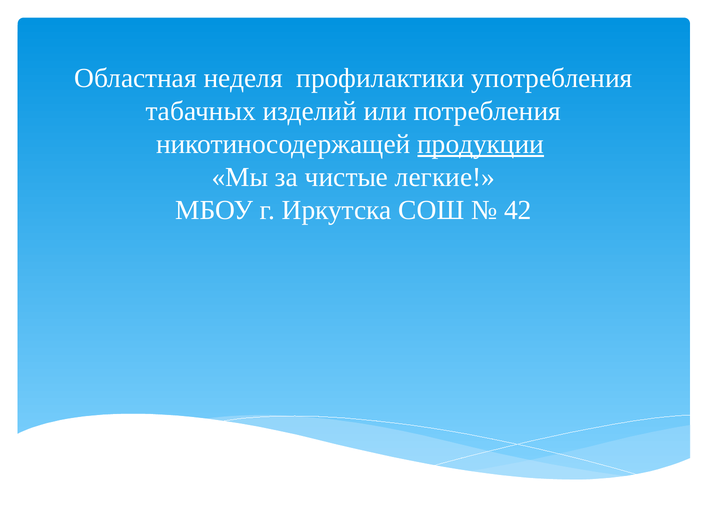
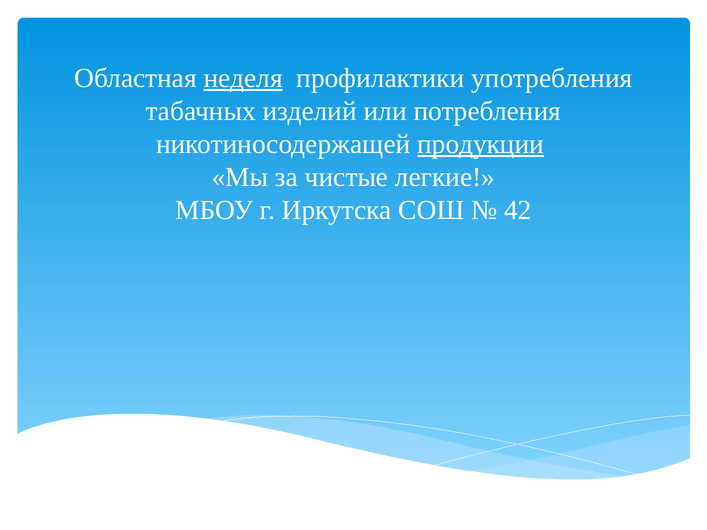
неделя underline: none -> present
